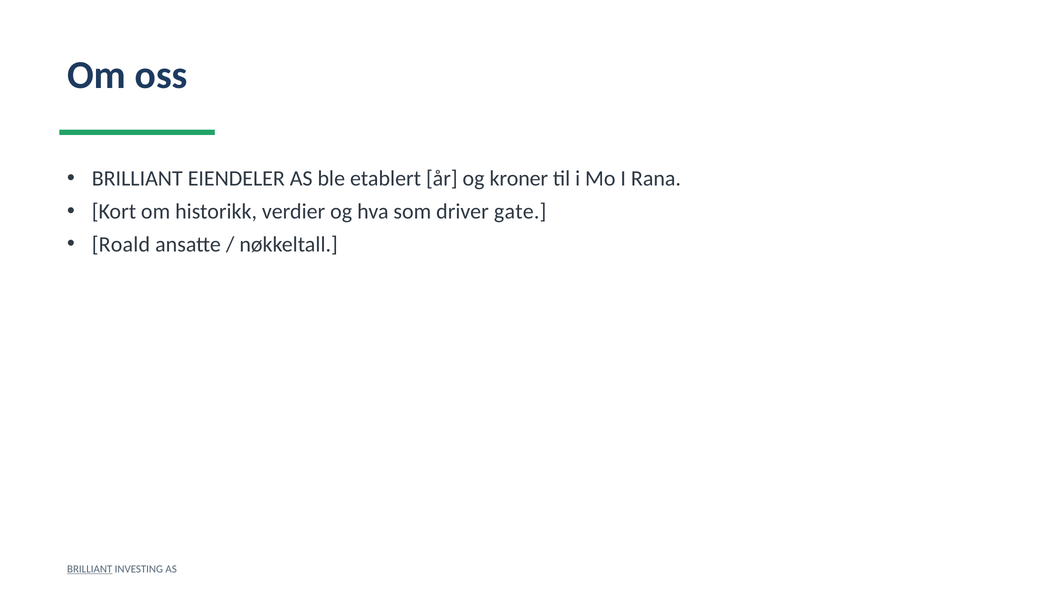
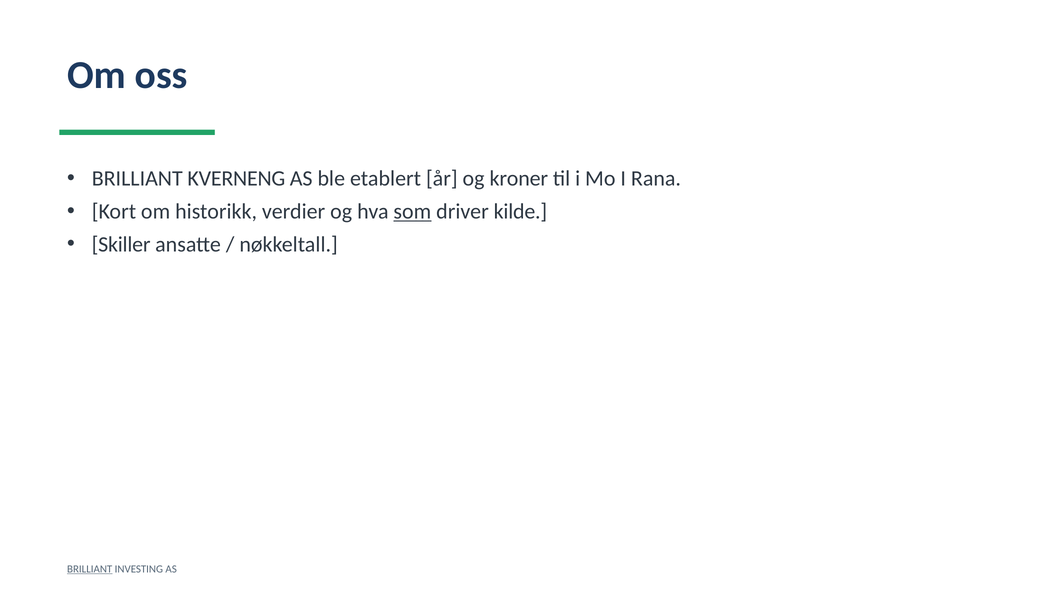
EIENDELER: EIENDELER -> KVERNENG
som underline: none -> present
gate: gate -> kilde
Roald: Roald -> Skiller
